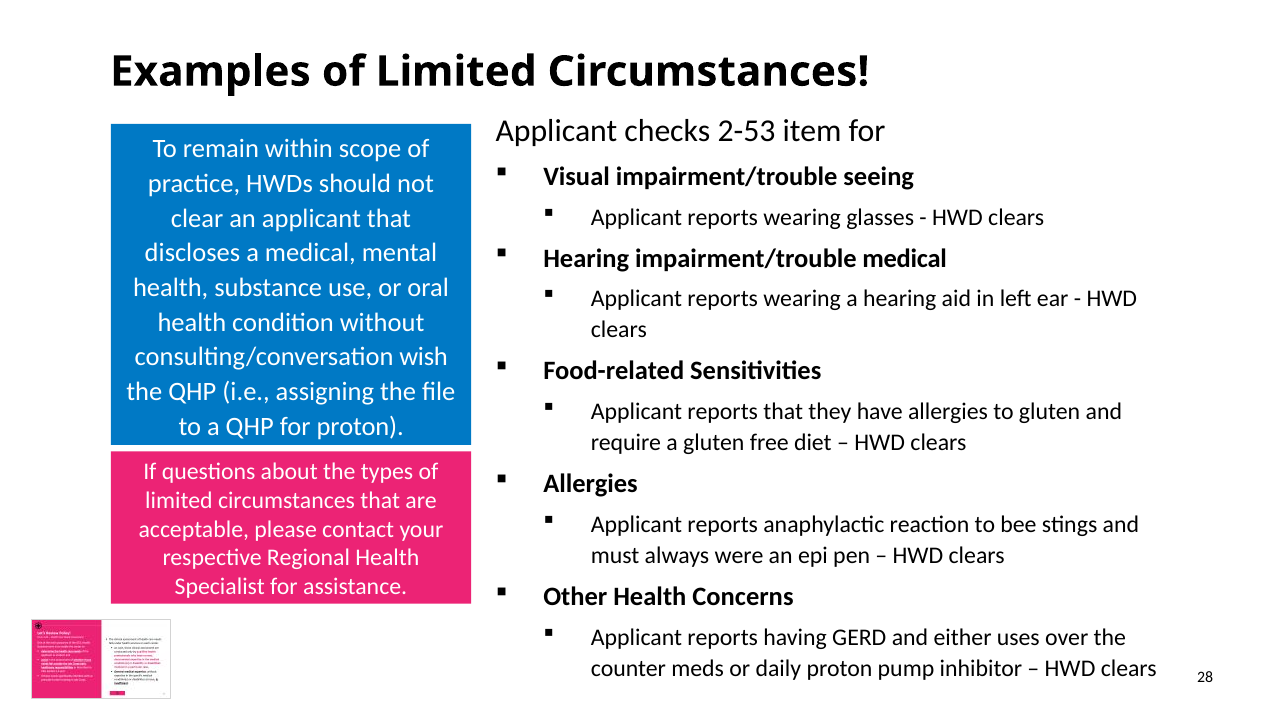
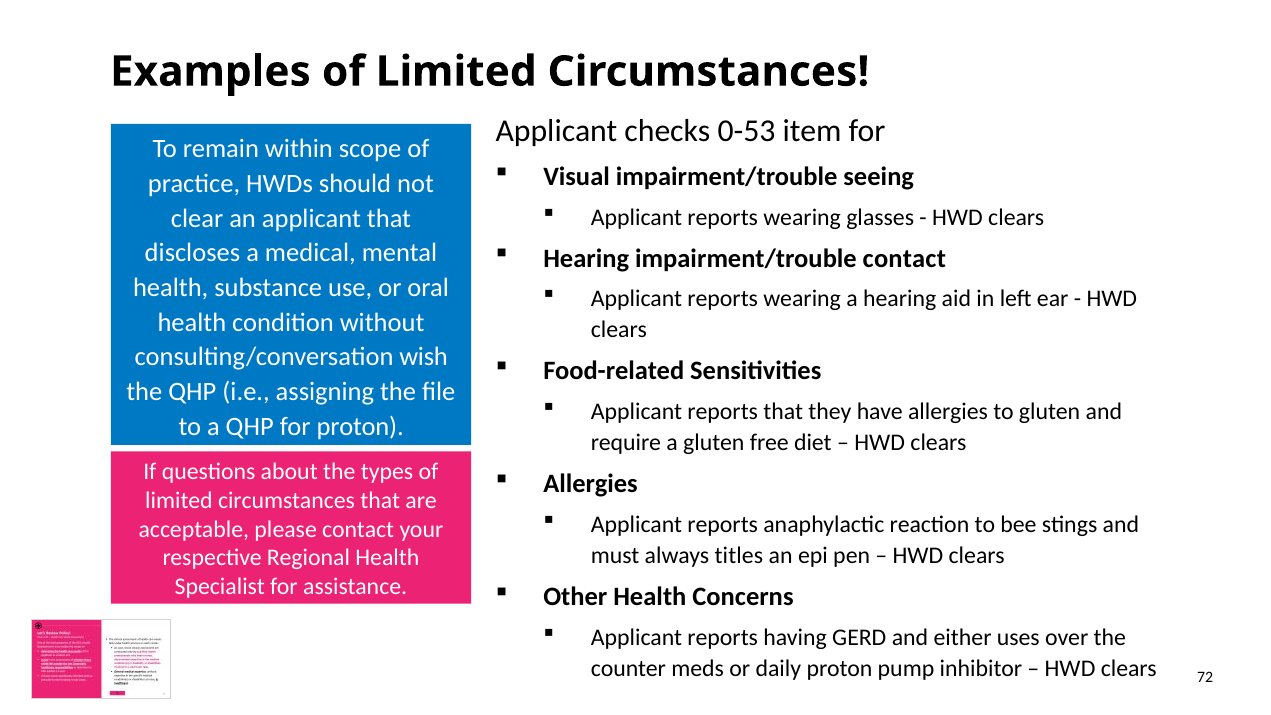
2-53: 2-53 -> 0-53
impairment/trouble medical: medical -> contact
were: were -> titles
28: 28 -> 72
